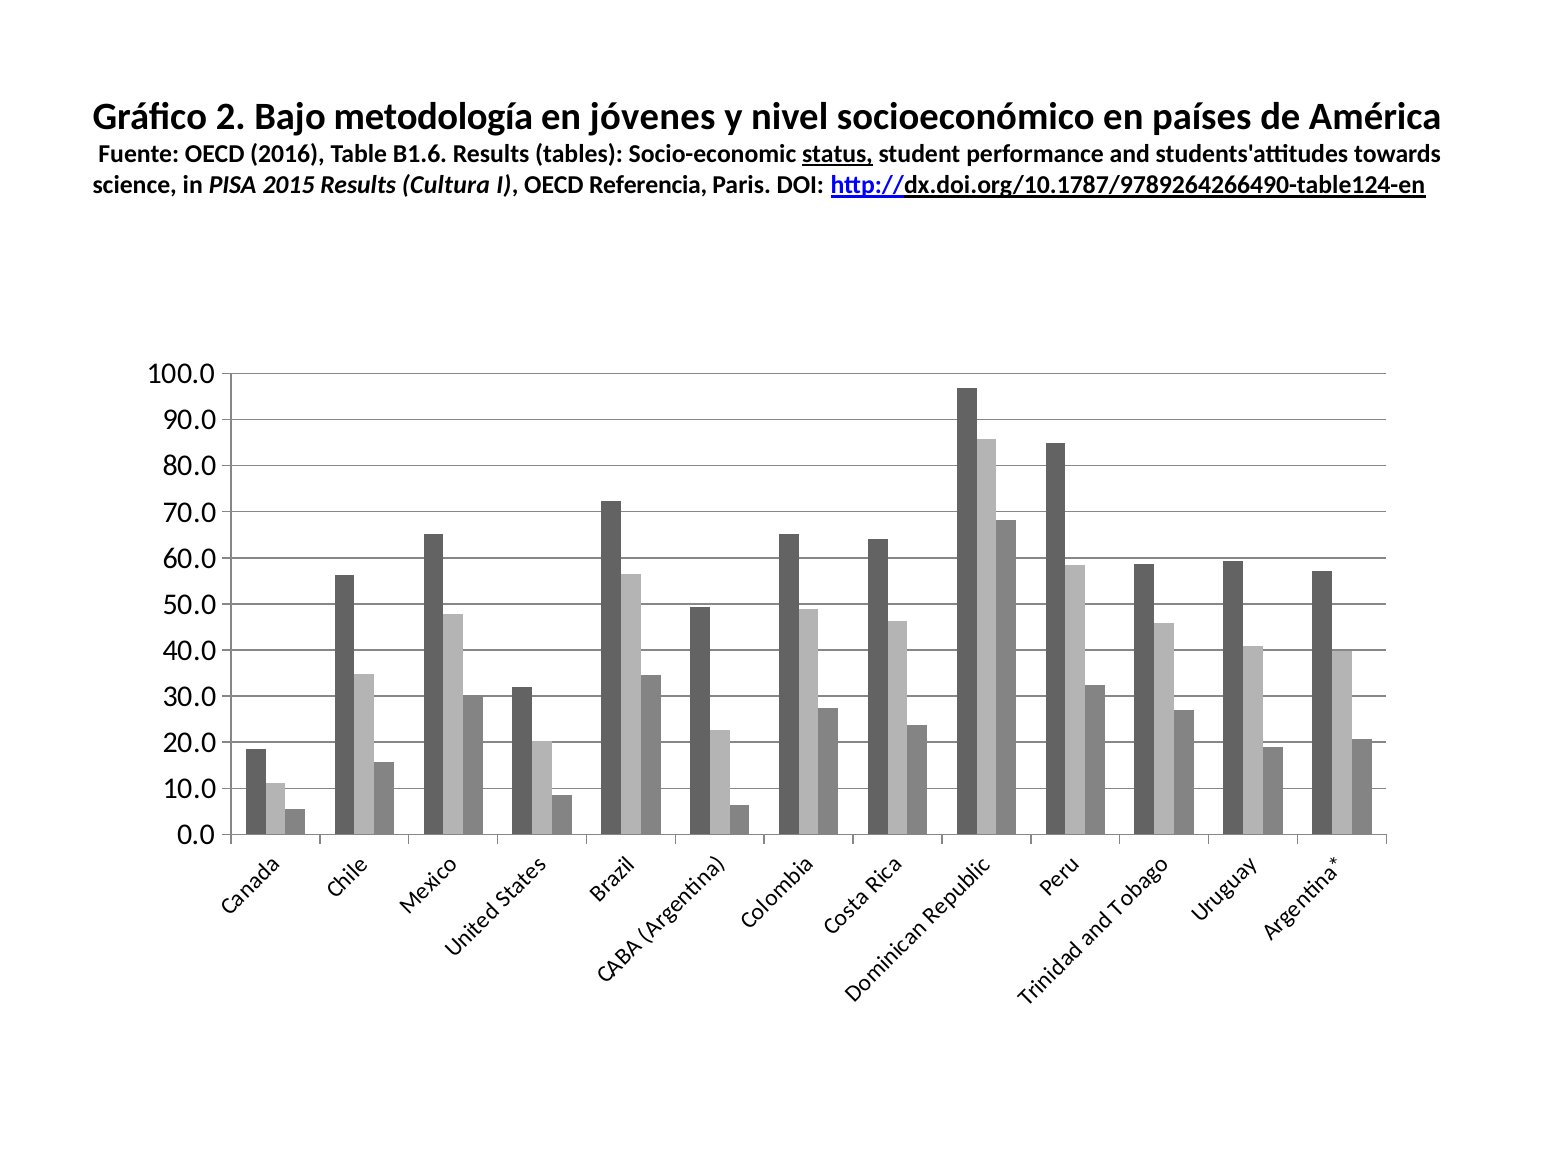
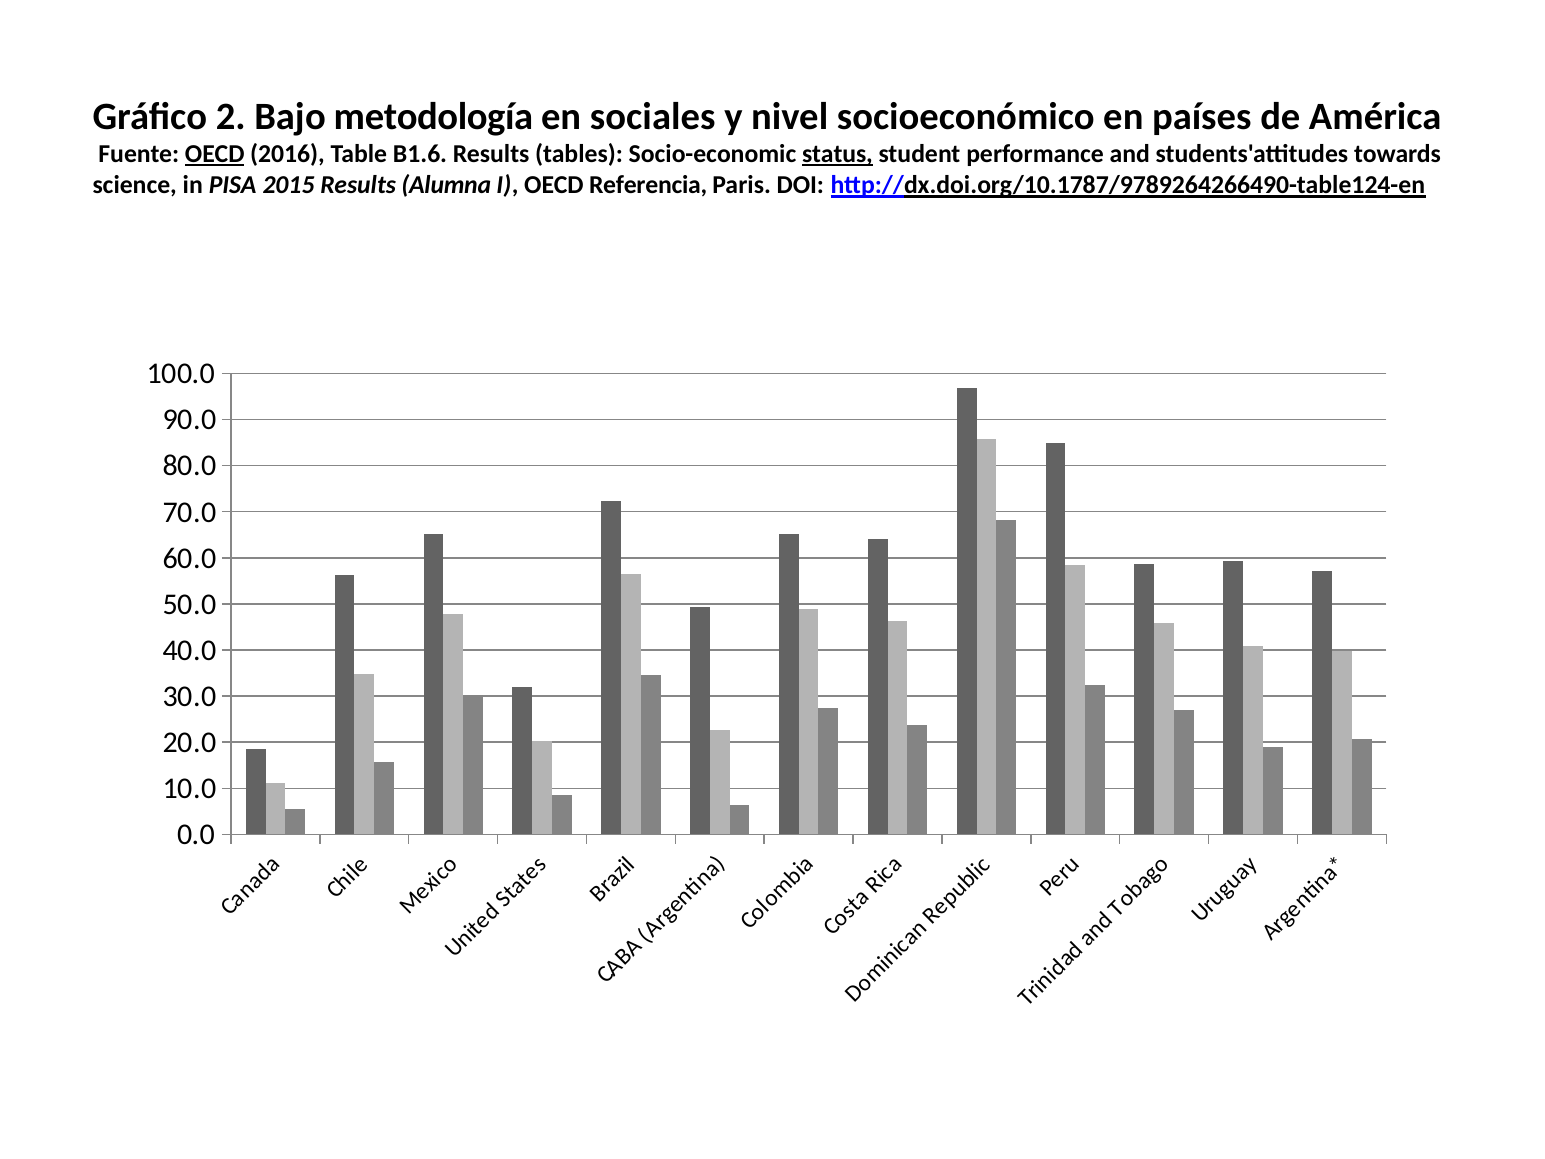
jóvenes: jóvenes -> sociales
OECD at (215, 154) underline: none -> present
Cultura: Cultura -> Alumna
